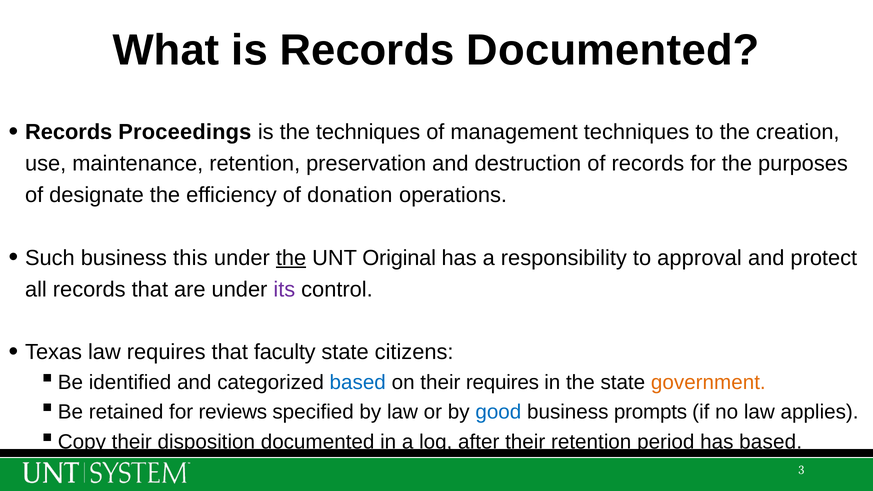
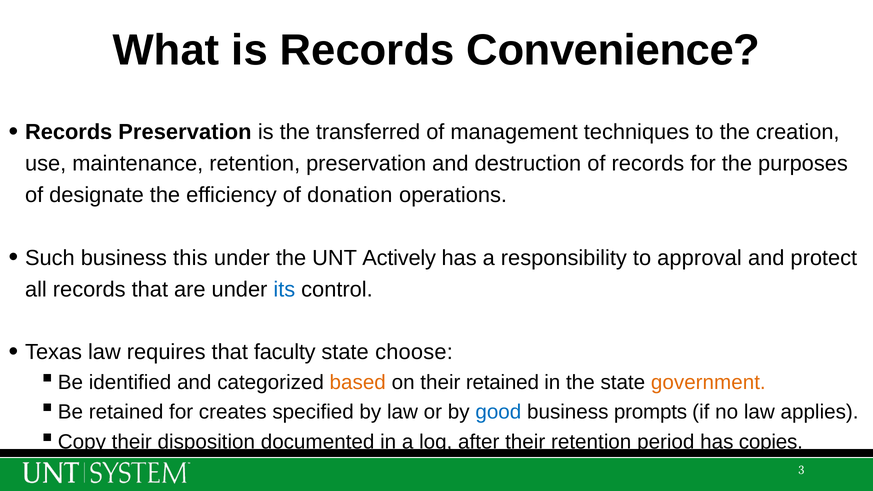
Records Documented: Documented -> Convenience
Records Proceedings: Proceedings -> Preservation
the techniques: techniques -> transferred
the at (291, 258) underline: present -> none
Original: Original -> Actively
its colour: purple -> blue
citizens: citizens -> choose
based at (358, 383) colour: blue -> orange
their requires: requires -> retained
reviews: reviews -> creates
has based: based -> copies
